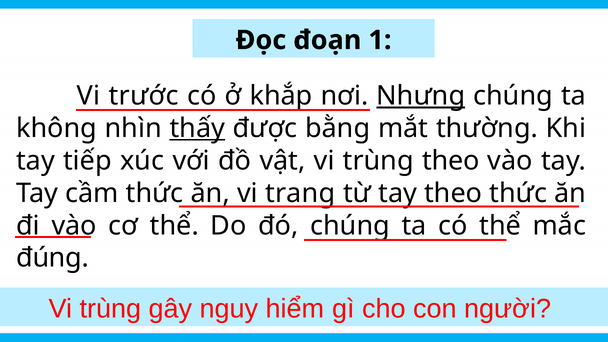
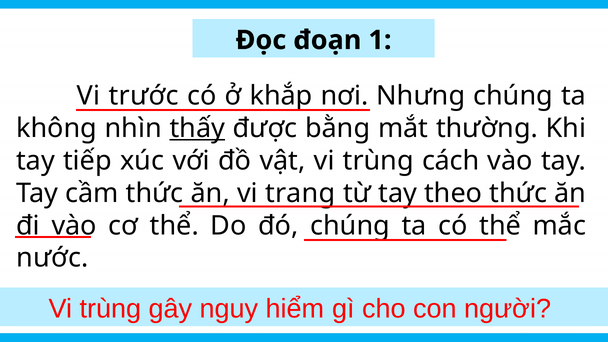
Nhưng underline: present -> none
trùng theo: theo -> cách
đúng: đúng -> nước
